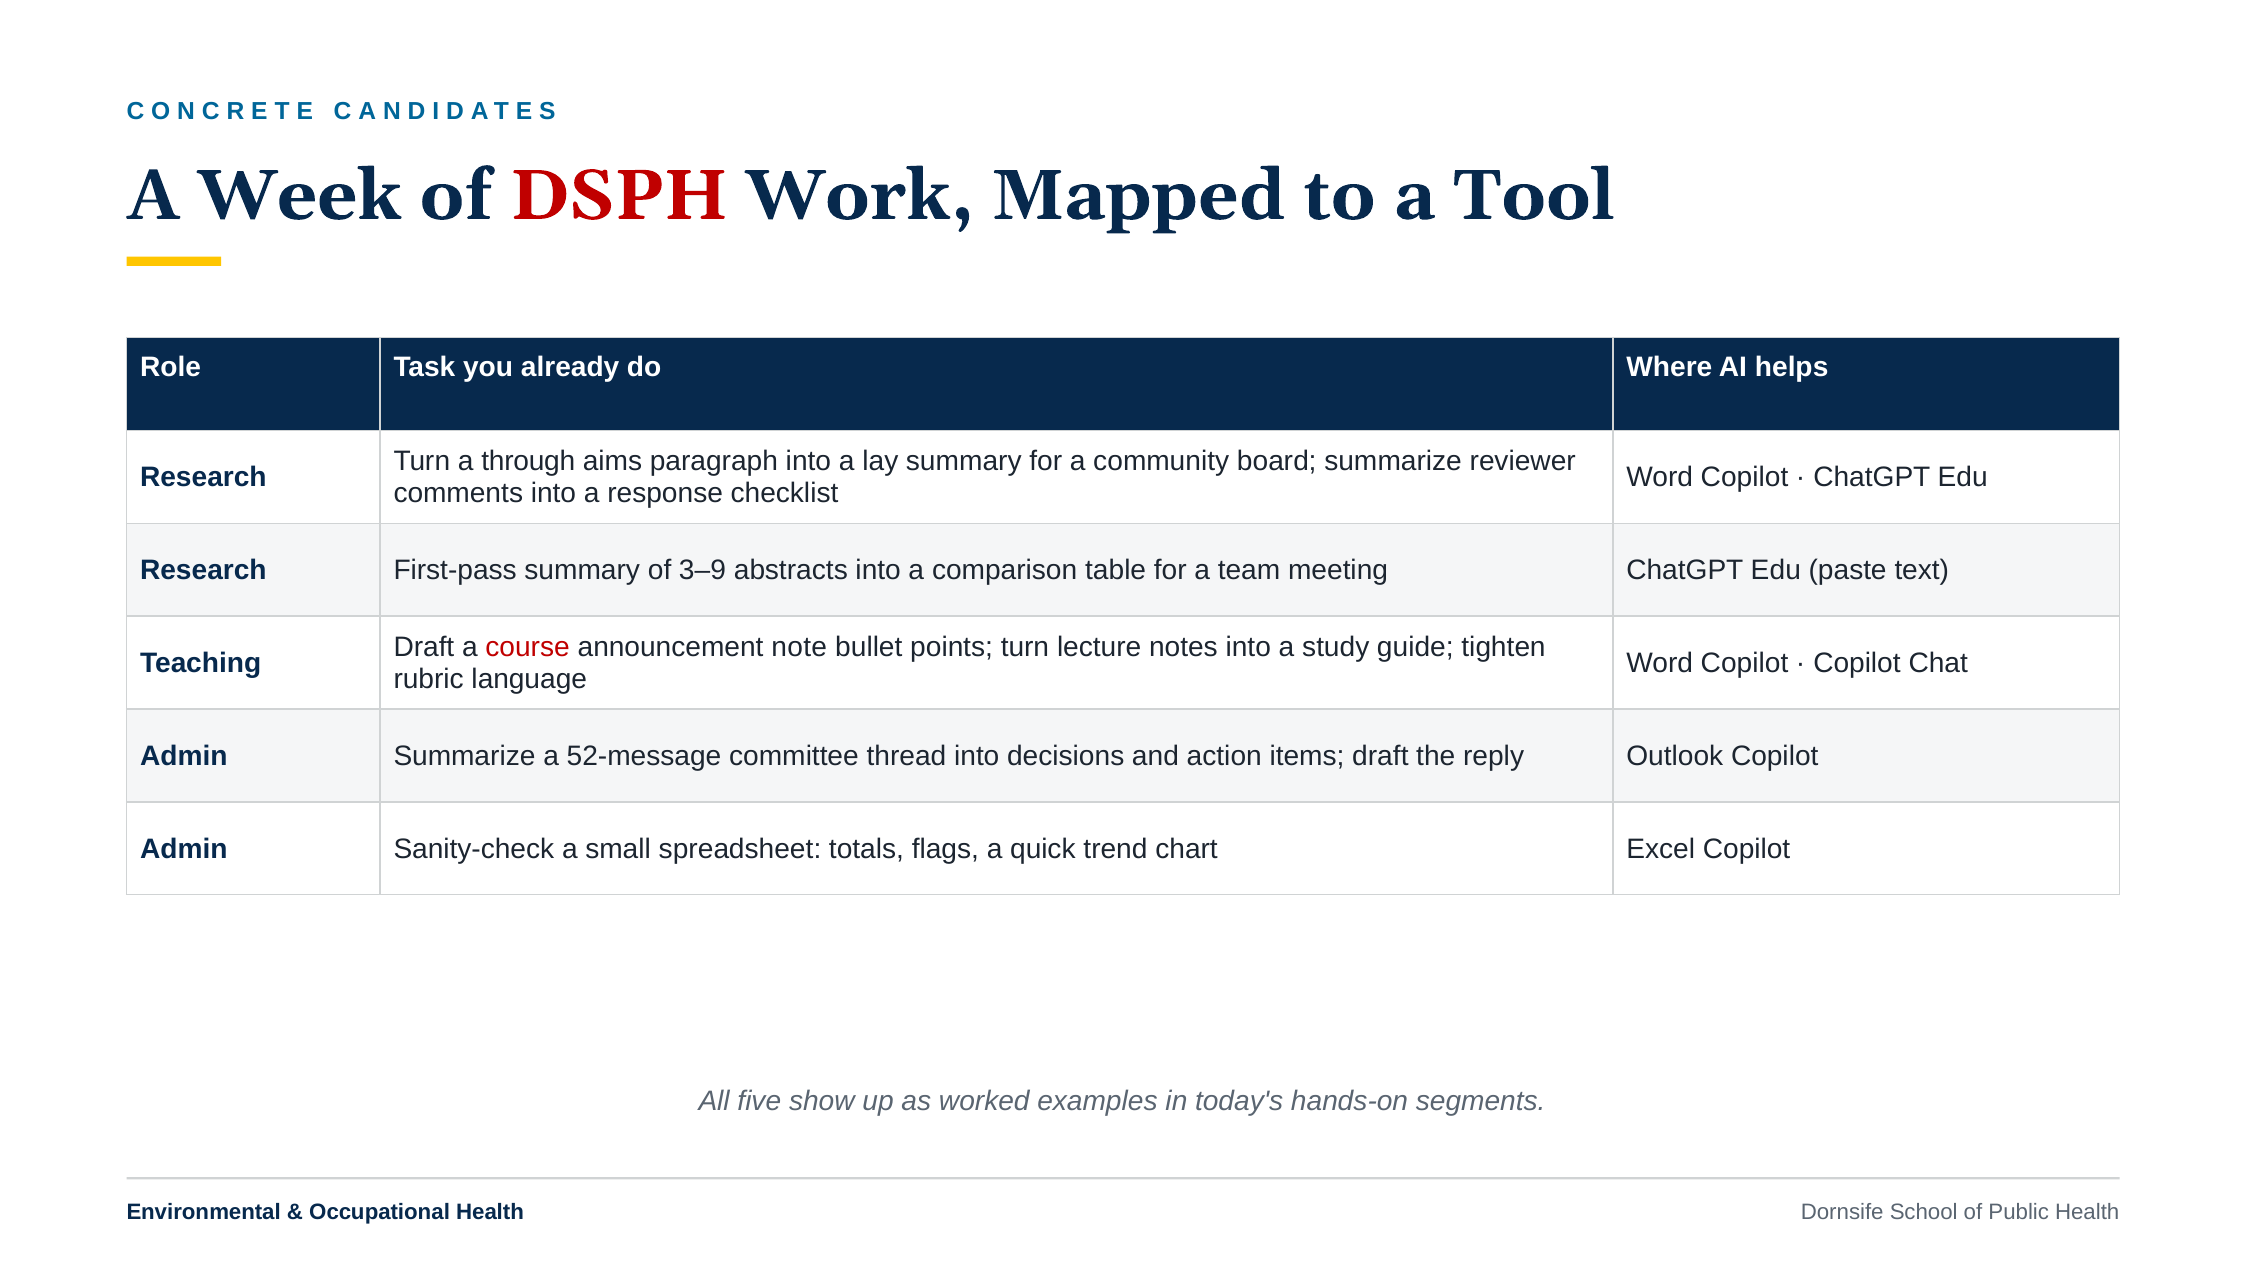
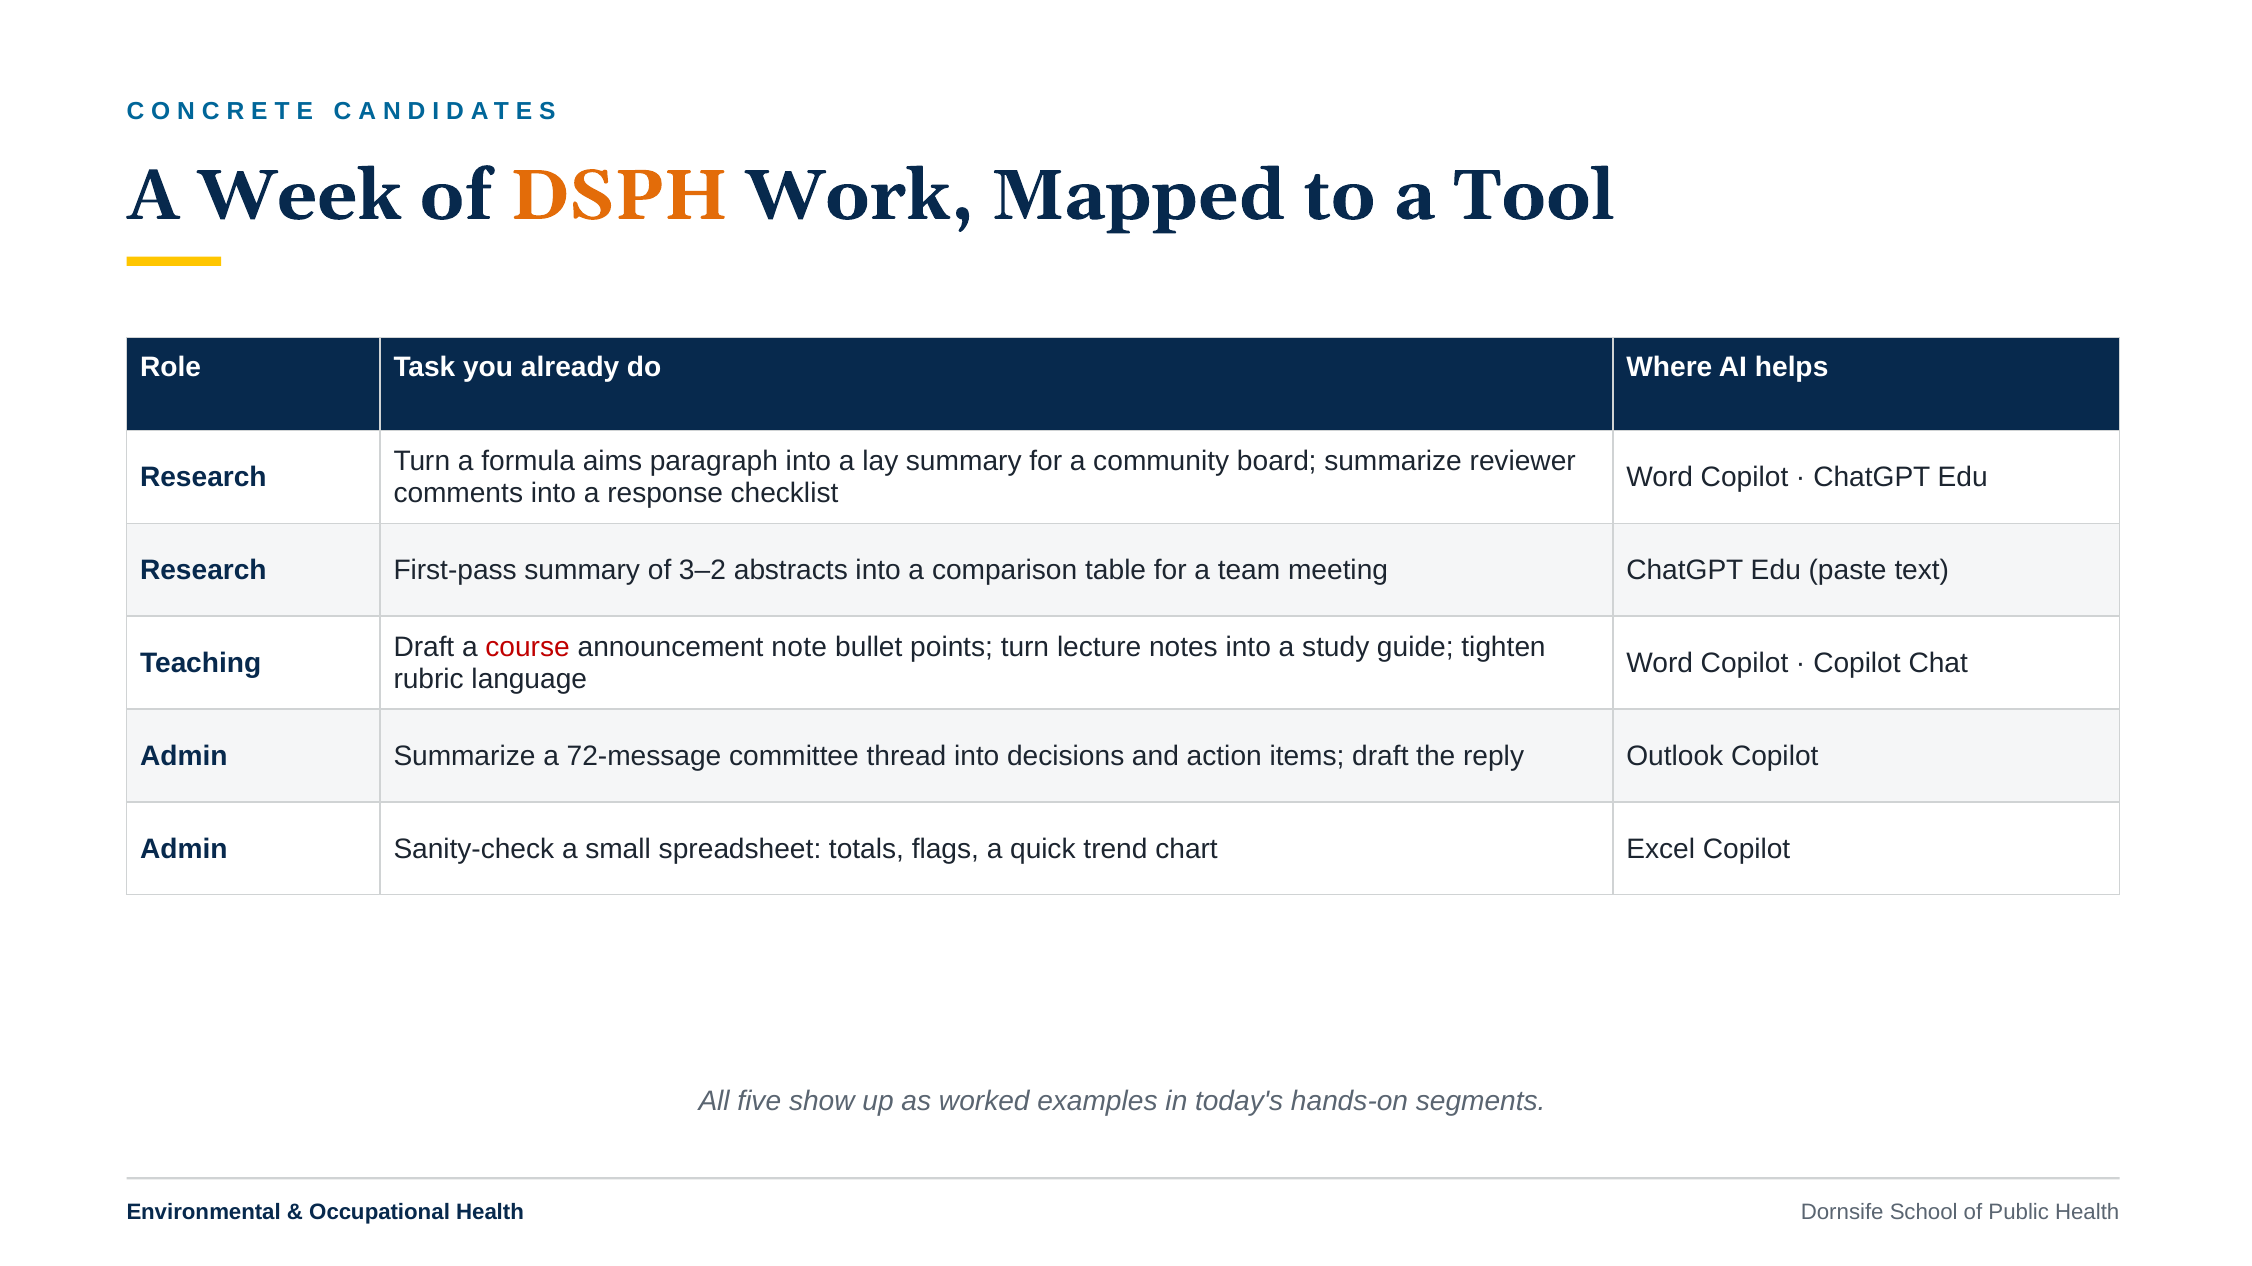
DSPH colour: red -> orange
through: through -> formula
3–9: 3–9 -> 3–2
52-message: 52-message -> 72-message
